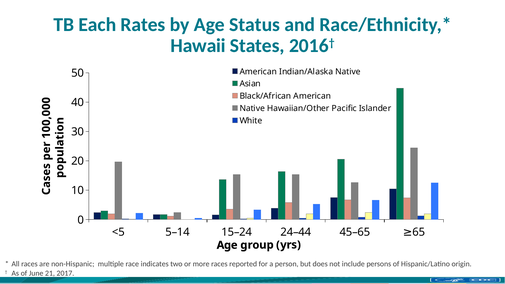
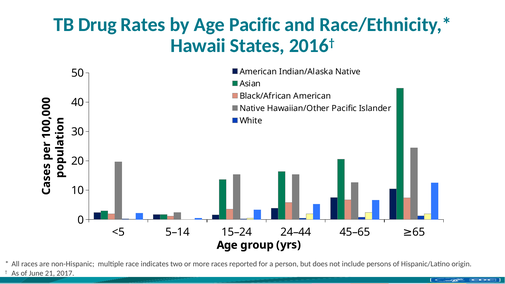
Each: Each -> Drug
Age Status: Status -> Pacific
